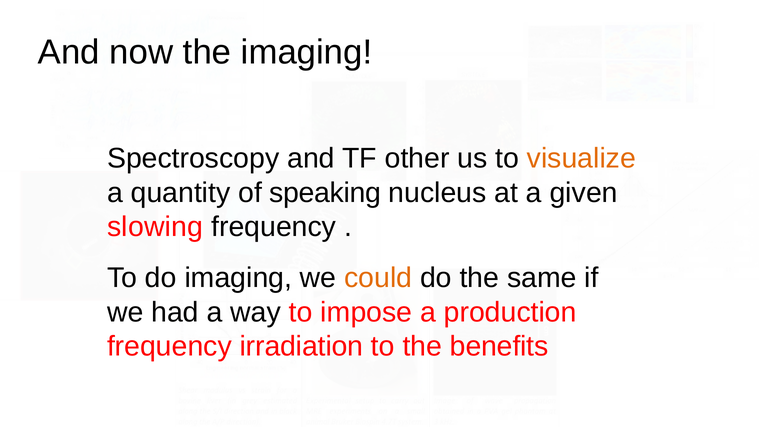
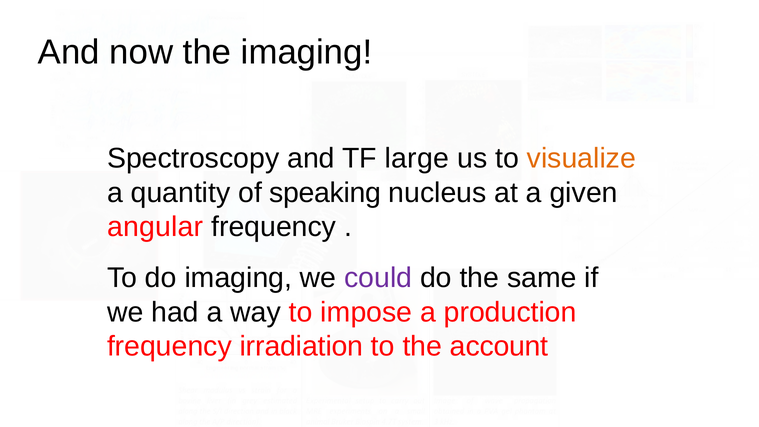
other: other -> large
slowing: slowing -> angular
could colour: orange -> purple
benefits: benefits -> account
